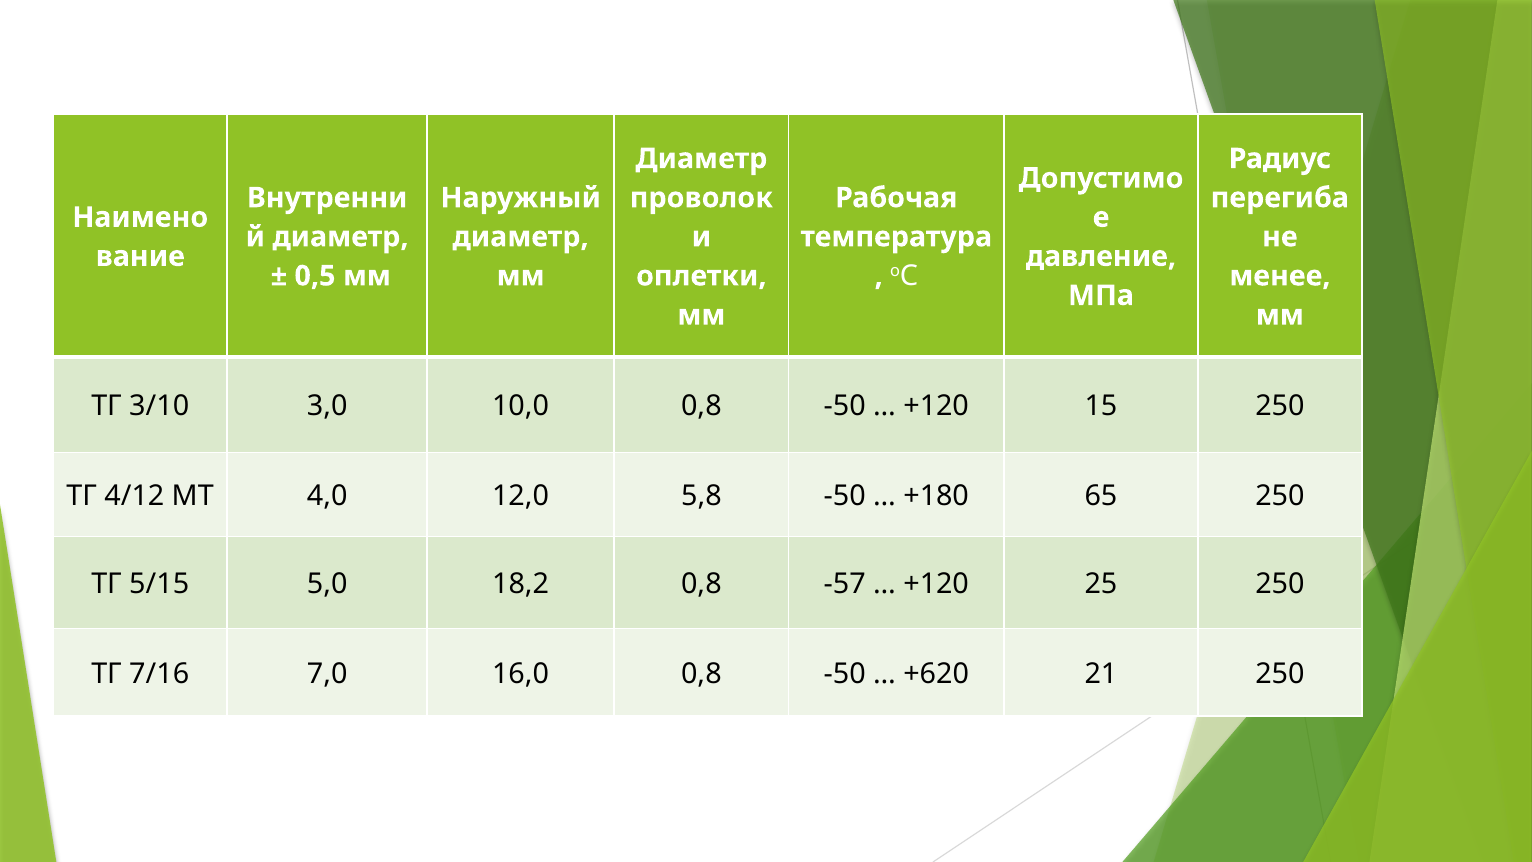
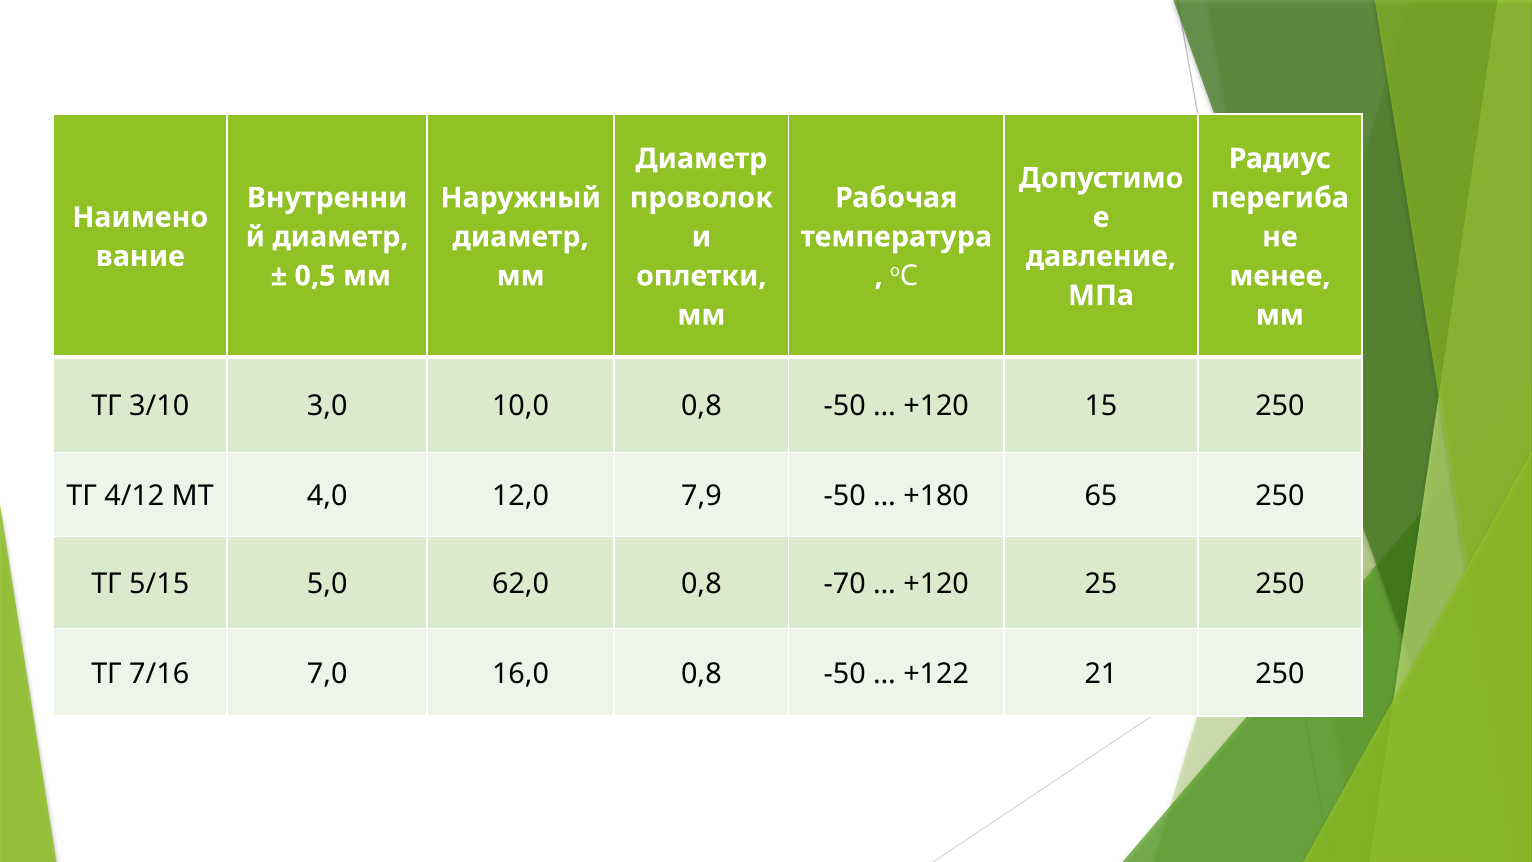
5,8: 5,8 -> 7,9
18,2: 18,2 -> 62,0
-57: -57 -> -70
+620: +620 -> +122
